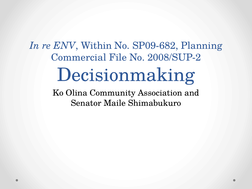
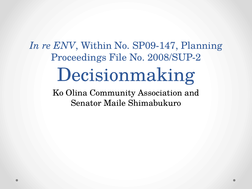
SP09-682: SP09-682 -> SP09-147
Commercial: Commercial -> Proceedings
